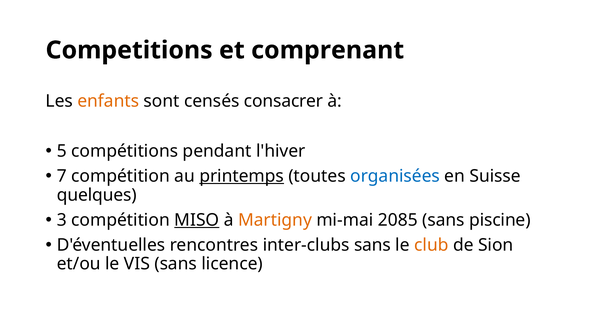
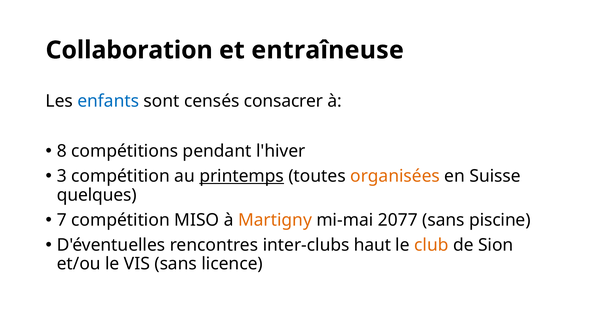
Competitions: Competitions -> Collaboration
comprenant: comprenant -> entraîneuse
enfants colour: orange -> blue
5: 5 -> 8
7: 7 -> 3
organisées colour: blue -> orange
3: 3 -> 7
MISO underline: present -> none
2085: 2085 -> 2077
inter-clubs sans: sans -> haut
